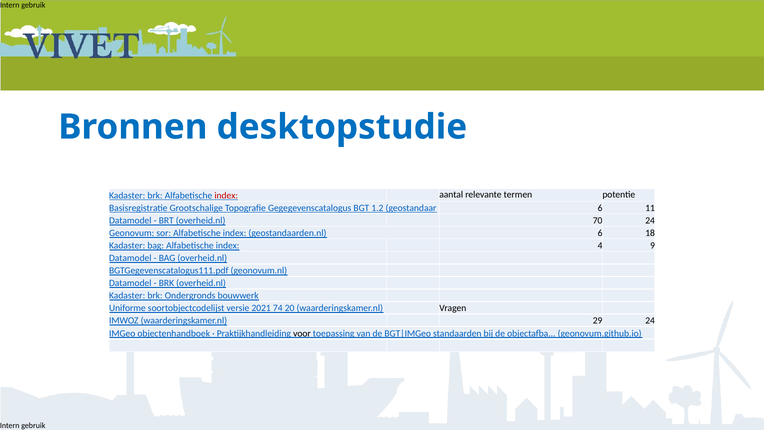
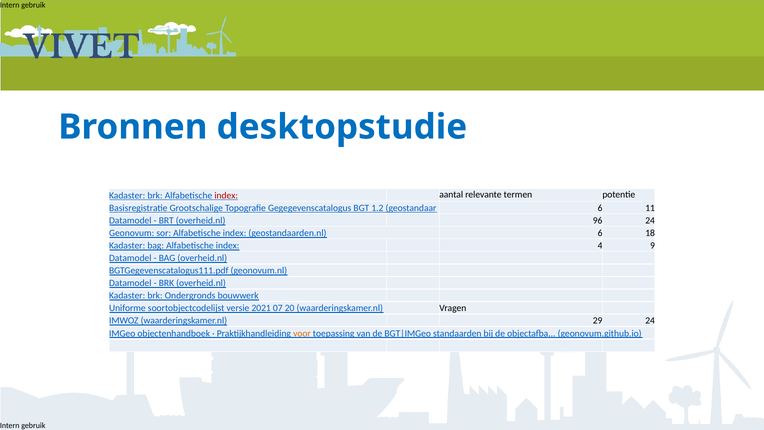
70: 70 -> 96
74: 74 -> 07
voor colour: black -> orange
